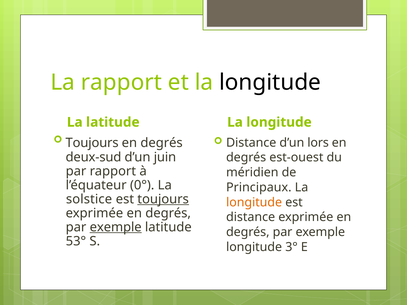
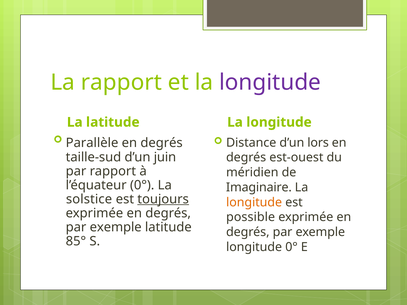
longitude at (270, 83) colour: black -> purple
Toujours at (92, 143): Toujours -> Parallèle
deux-sud: deux-sud -> taille-sud
Principaux: Principaux -> Imaginaire
distance at (251, 217): distance -> possible
exemple at (116, 227) underline: present -> none
53°: 53° -> 85°
longitude 3°: 3° -> 0°
